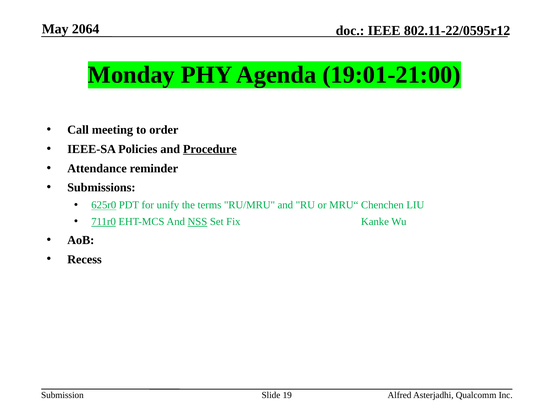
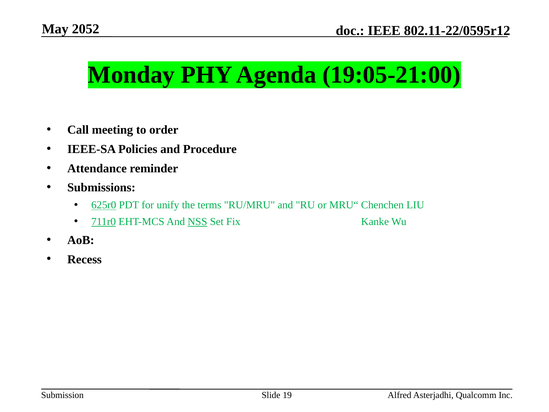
2064: 2064 -> 2052
19:01-21:00: 19:01-21:00 -> 19:05-21:00
Procedure underline: present -> none
